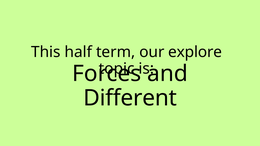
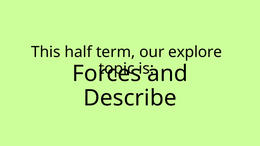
Different: Different -> Describe
